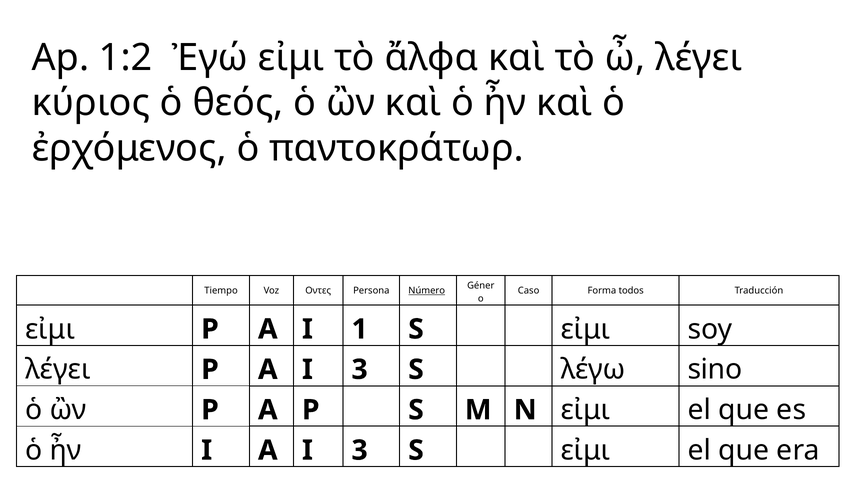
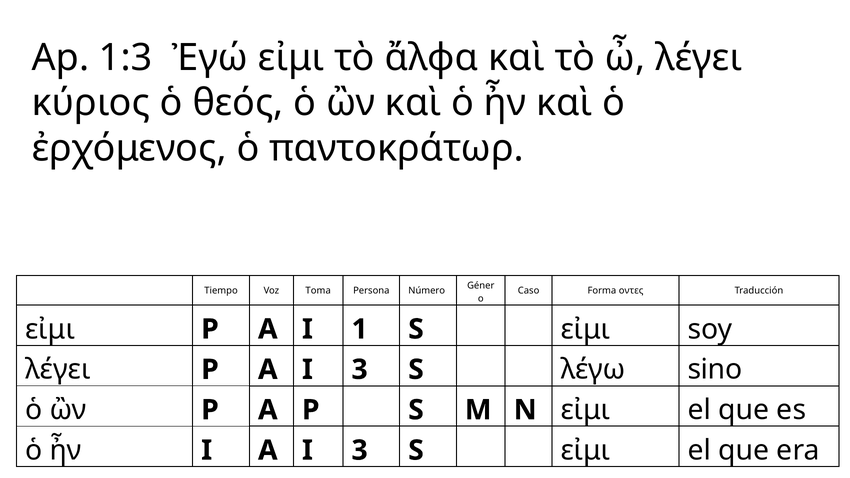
1:2: 1:2 -> 1:3
Οντες: Οντες -> Toma
Número underline: present -> none
todos: todos -> οντες
